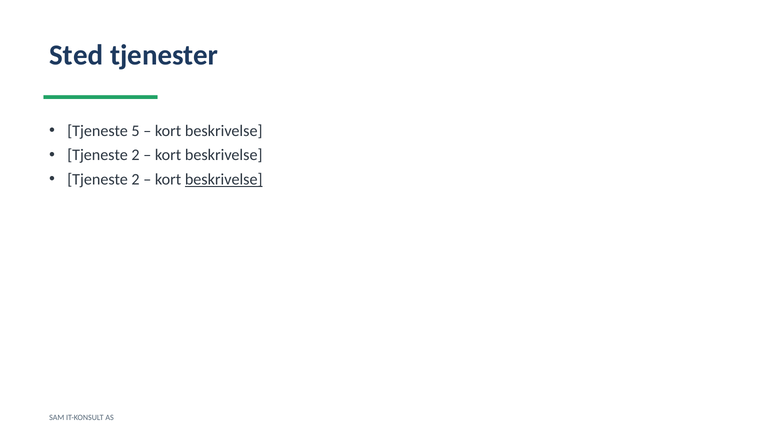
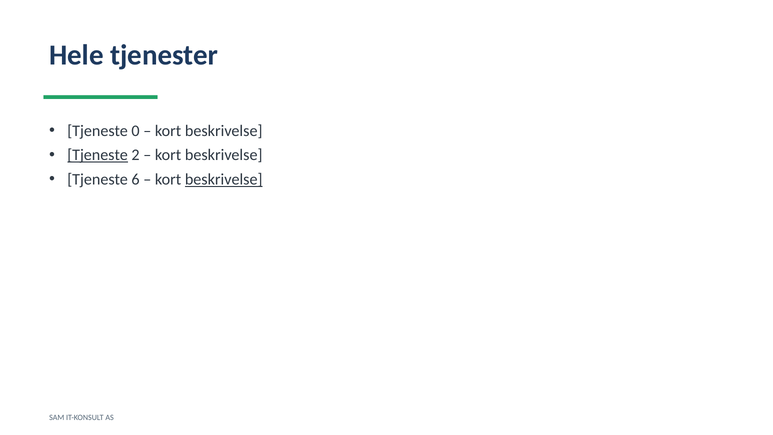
Sted: Sted -> Hele
5: 5 -> 0
Tjeneste at (98, 155) underline: none -> present
2 at (136, 179): 2 -> 6
